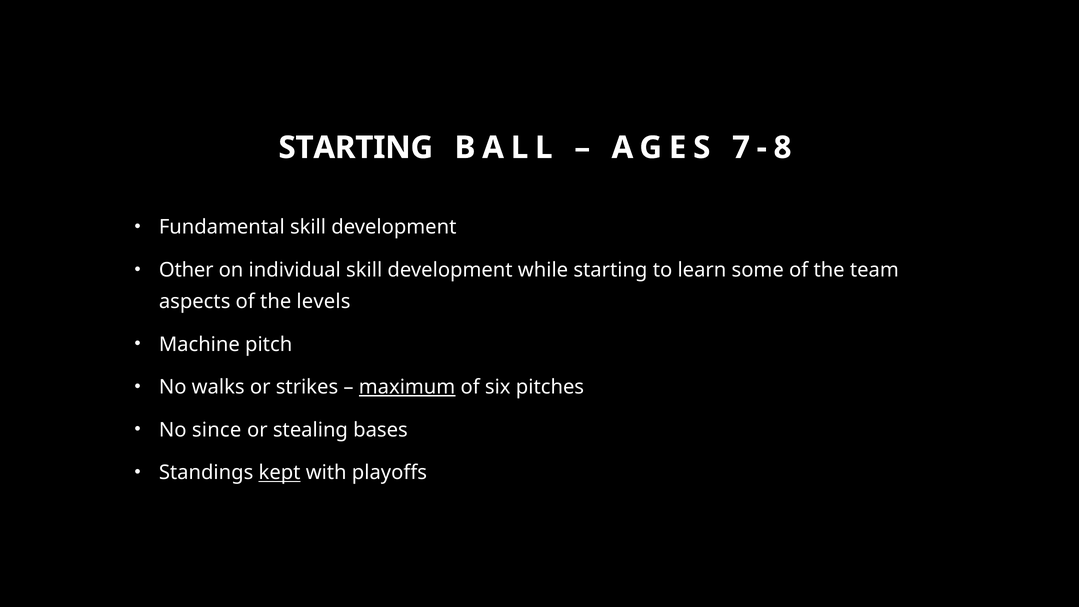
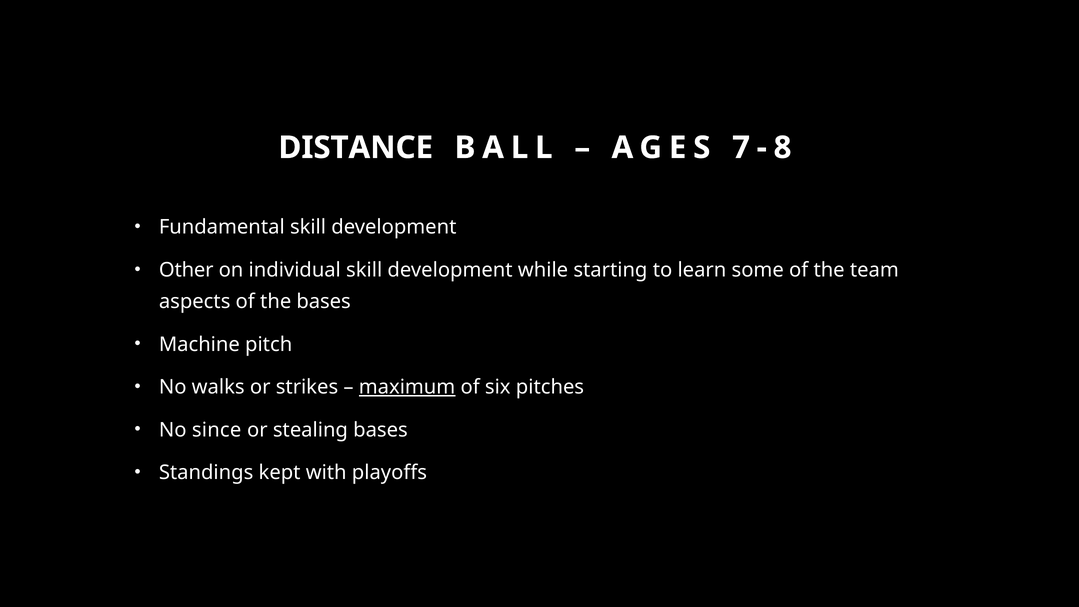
STARTING at (356, 148): STARTING -> DISTANCE
the levels: levels -> bases
kept underline: present -> none
